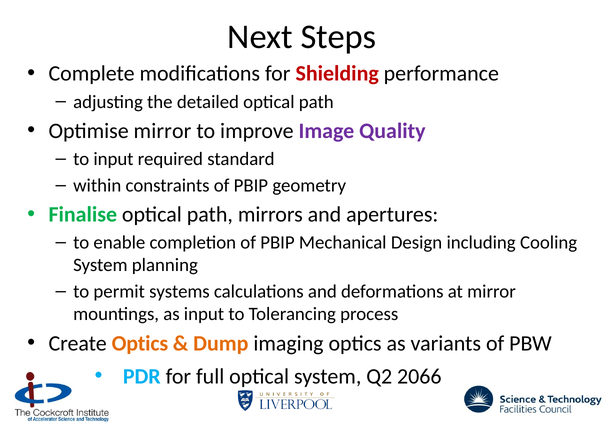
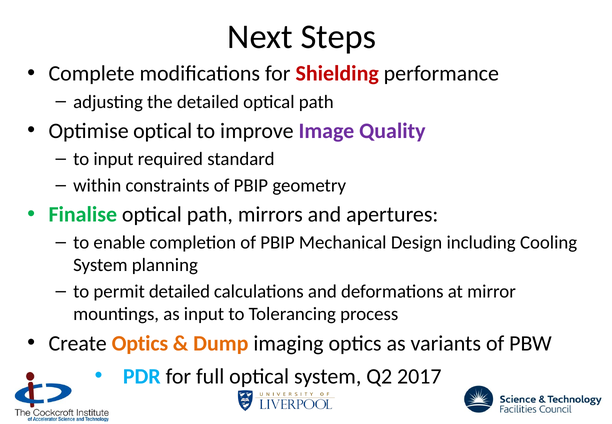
Optimise mirror: mirror -> optical
permit systems: systems -> detailed
2066: 2066 -> 2017
